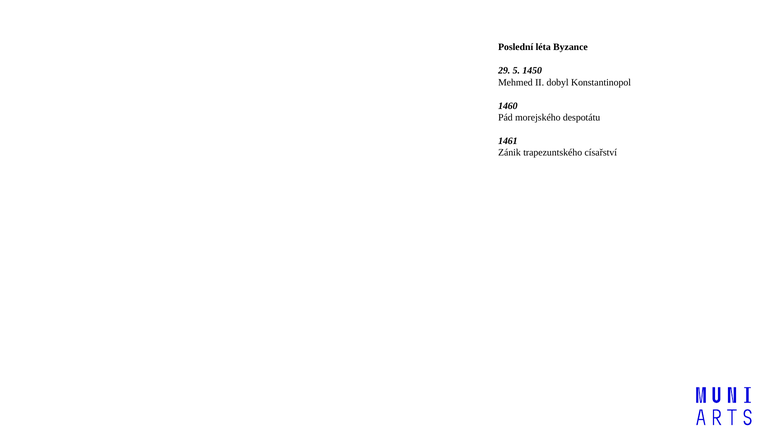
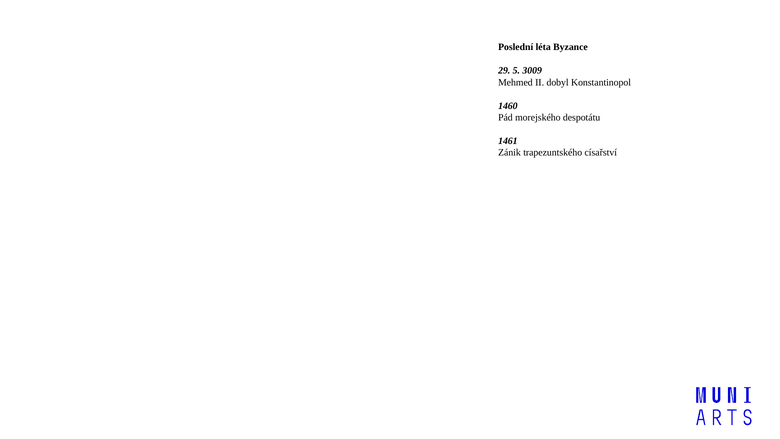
1450: 1450 -> 3009
